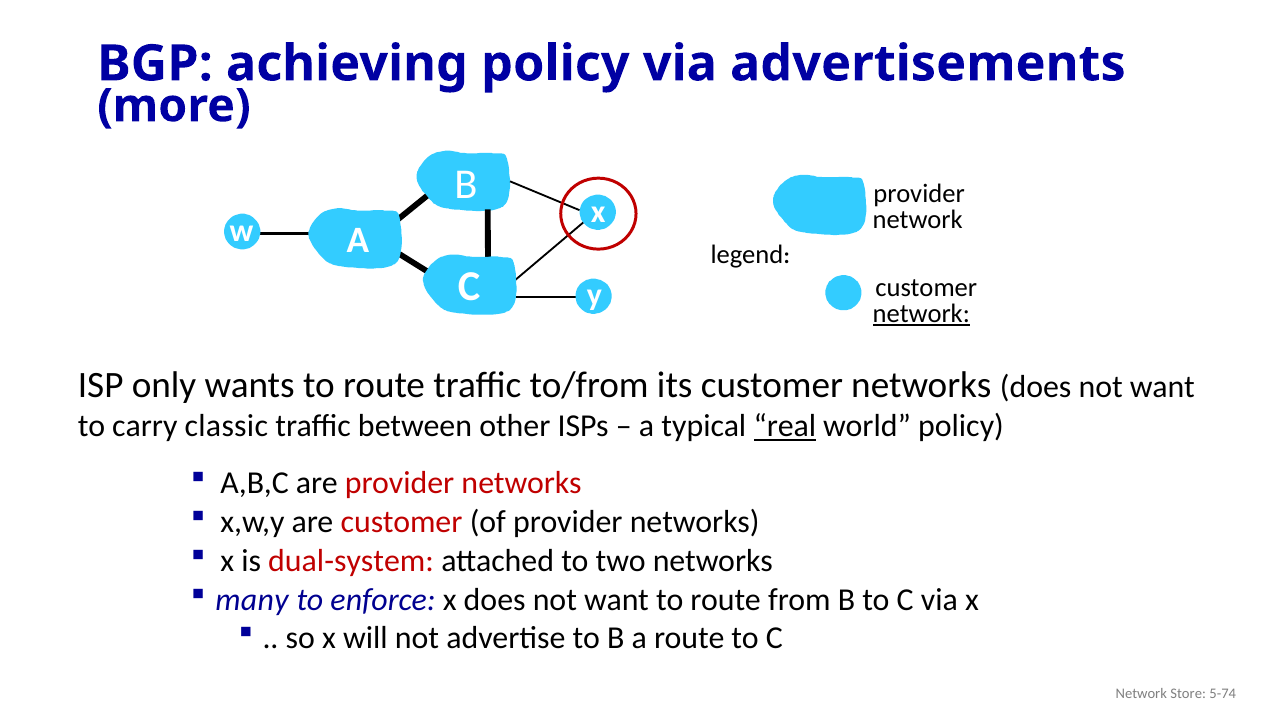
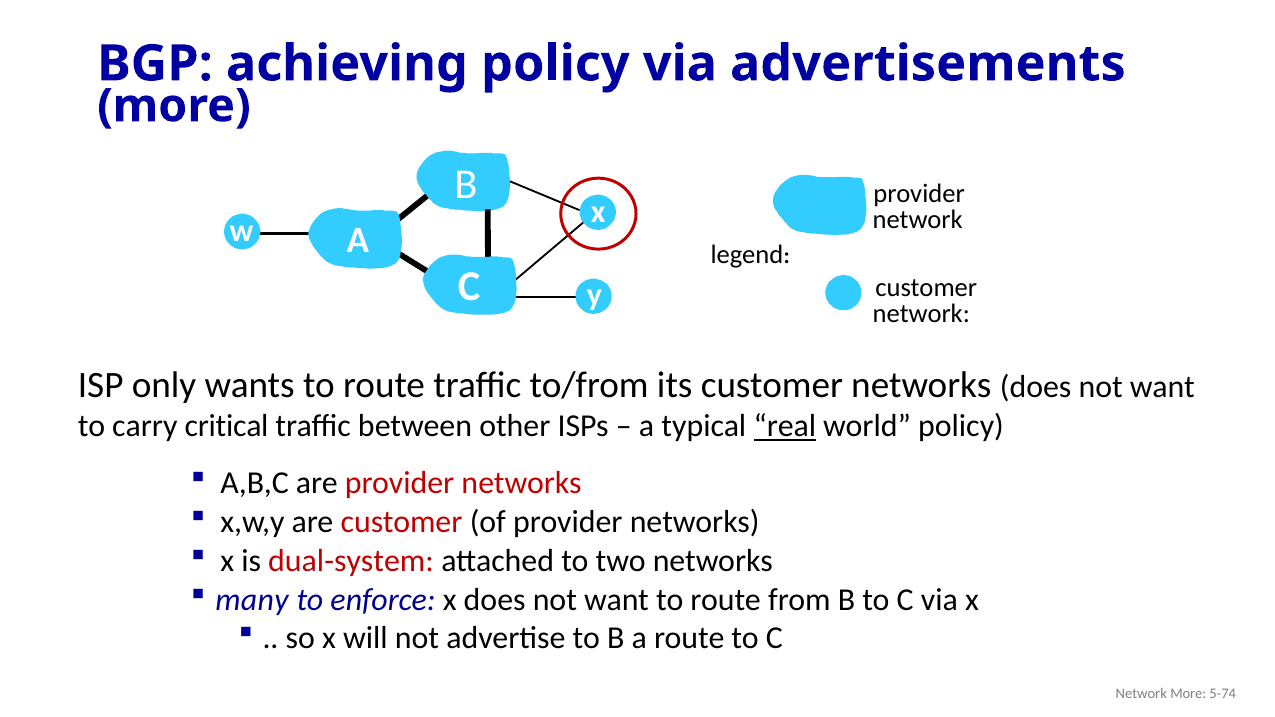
network at (921, 314) underline: present -> none
classic: classic -> critical
Network Store: Store -> More
